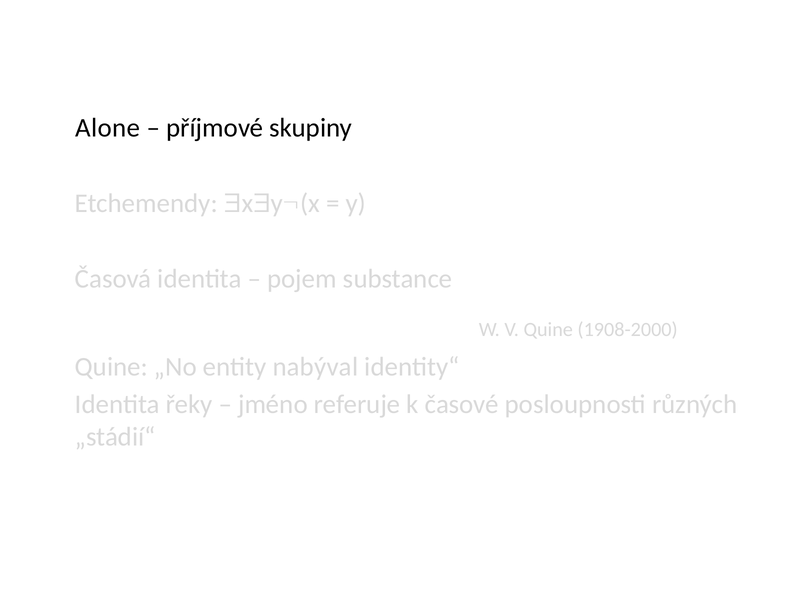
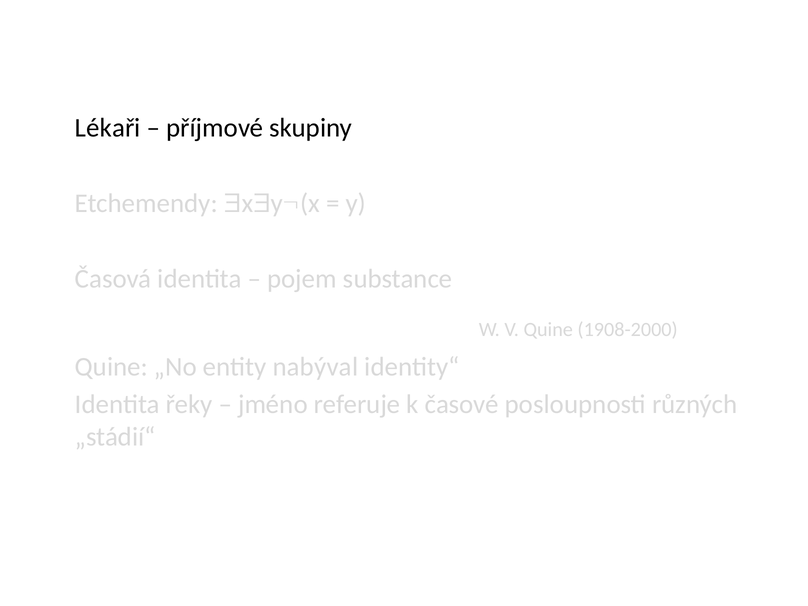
Alone: Alone -> Lékaři
